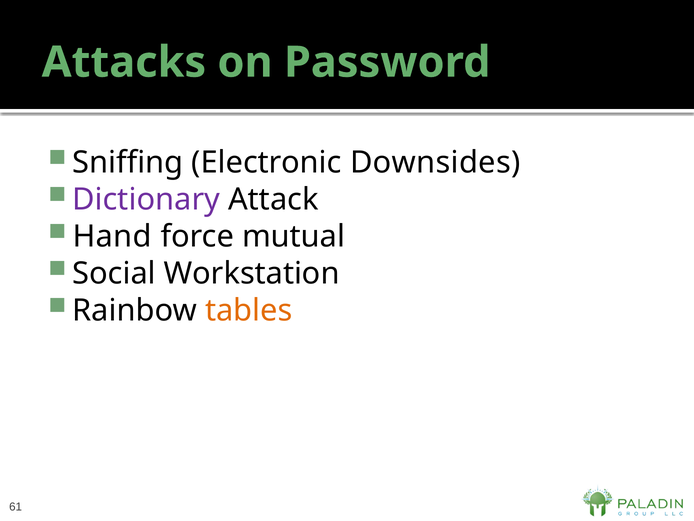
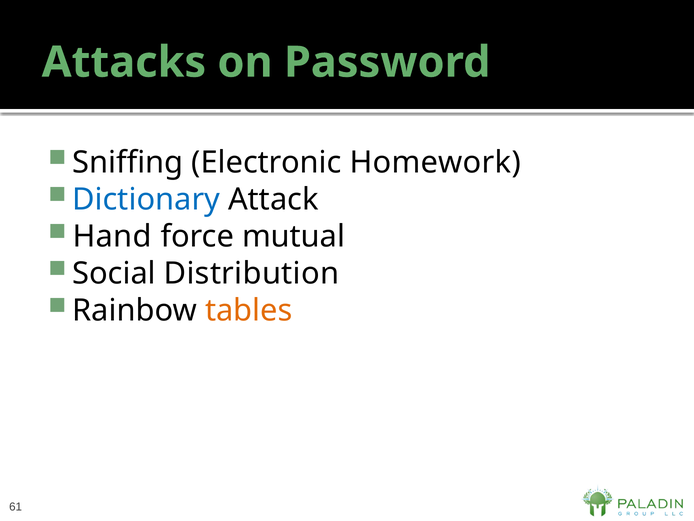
Downsides: Downsides -> Homework
Dictionary colour: purple -> blue
Workstation: Workstation -> Distribution
